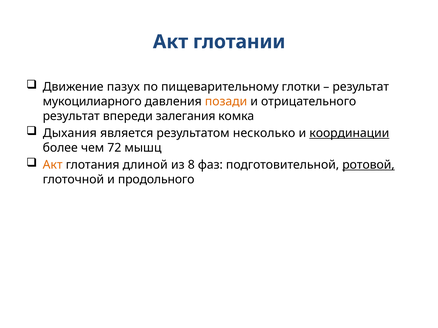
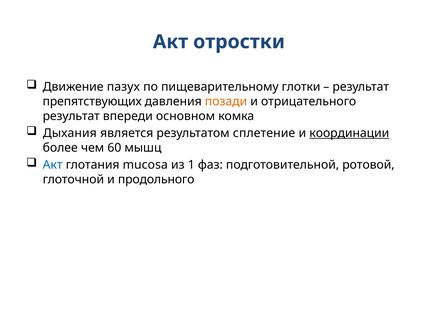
глотании: глотании -> отростки
мукоцилиарного: мукоцилиарного -> препятствующих
залегания: залегания -> основном
несколько: несколько -> сплетение
72: 72 -> 60
Акт at (53, 165) colour: orange -> blue
длиной: длиной -> mucosa
8: 8 -> 1
ротовой underline: present -> none
